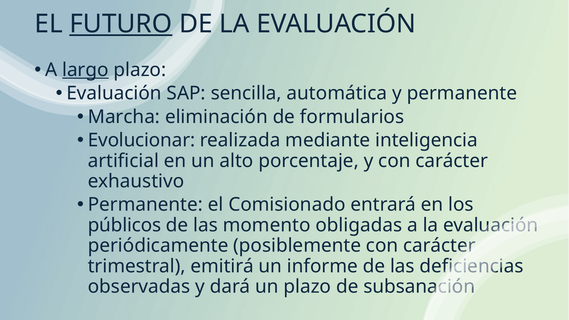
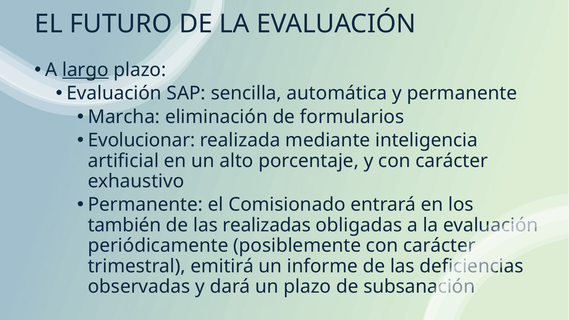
FUTURO underline: present -> none
públicos: públicos -> también
momento: momento -> realizadas
